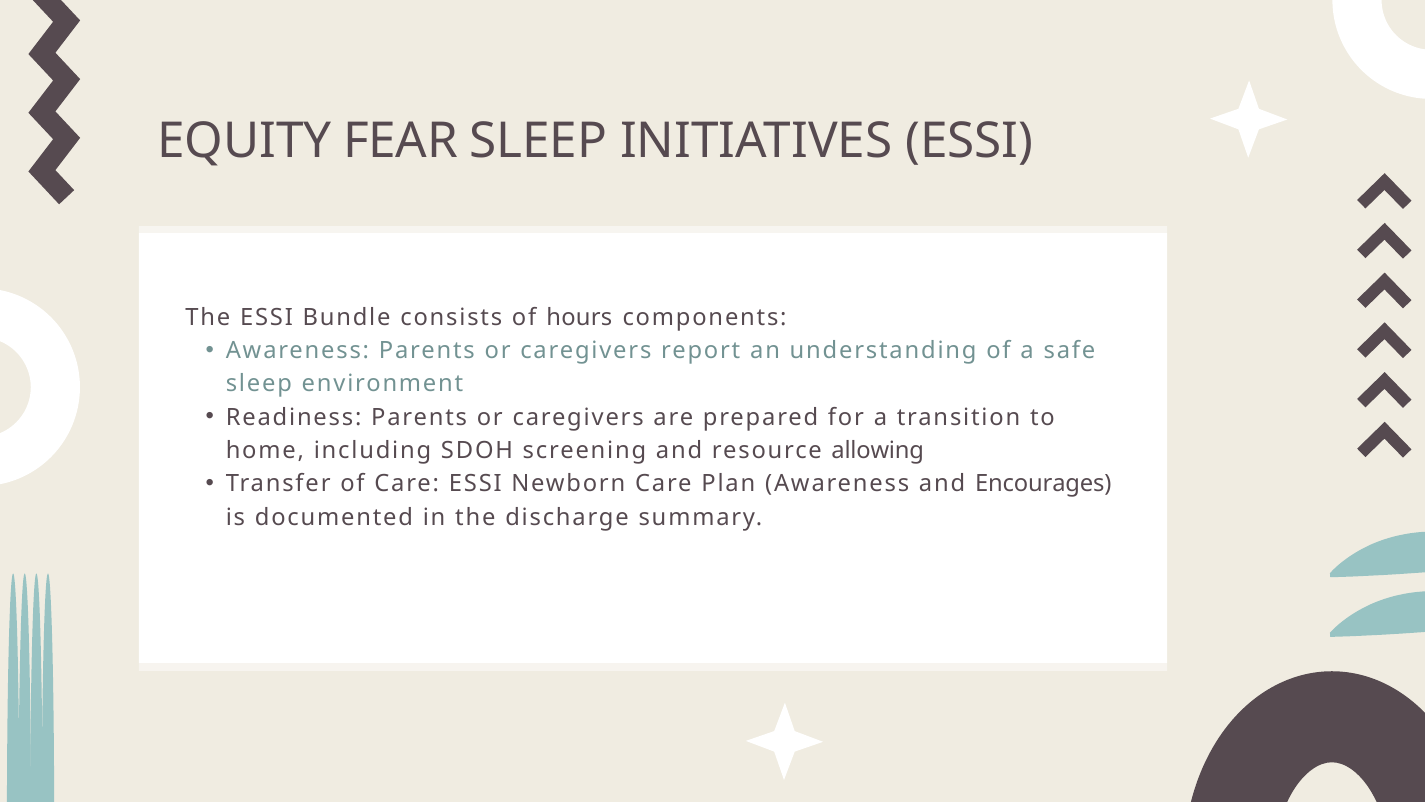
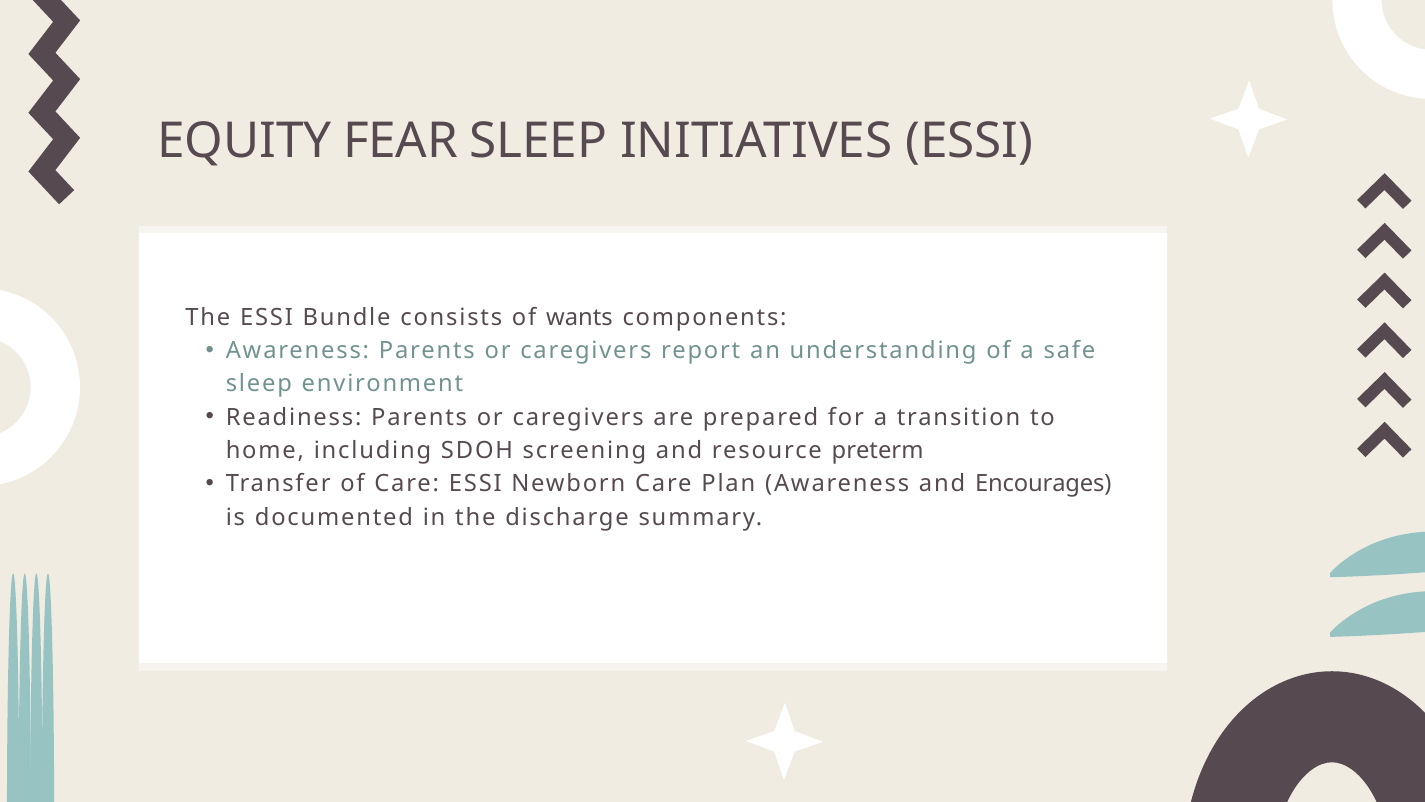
hours: hours -> wants
allowing: allowing -> preterm
